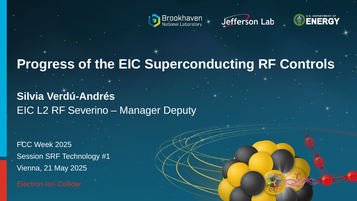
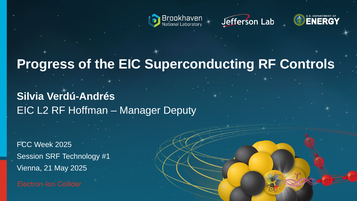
Severino: Severino -> Hoffman
